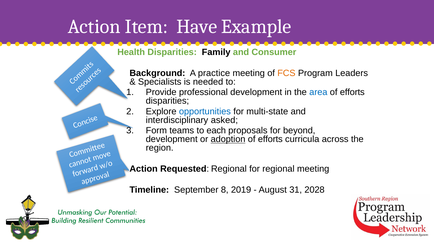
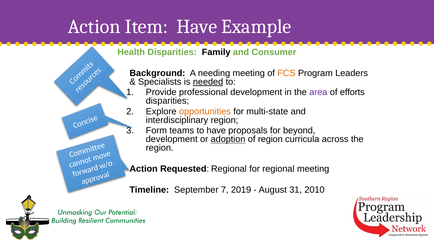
practice: practice -> needing
needed underline: none -> present
area colour: blue -> purple
opportunities colour: blue -> orange
asked at (224, 120): asked -> region
to each: each -> have
efforts at (270, 139): efforts -> region
8: 8 -> 7
2028: 2028 -> 2010
